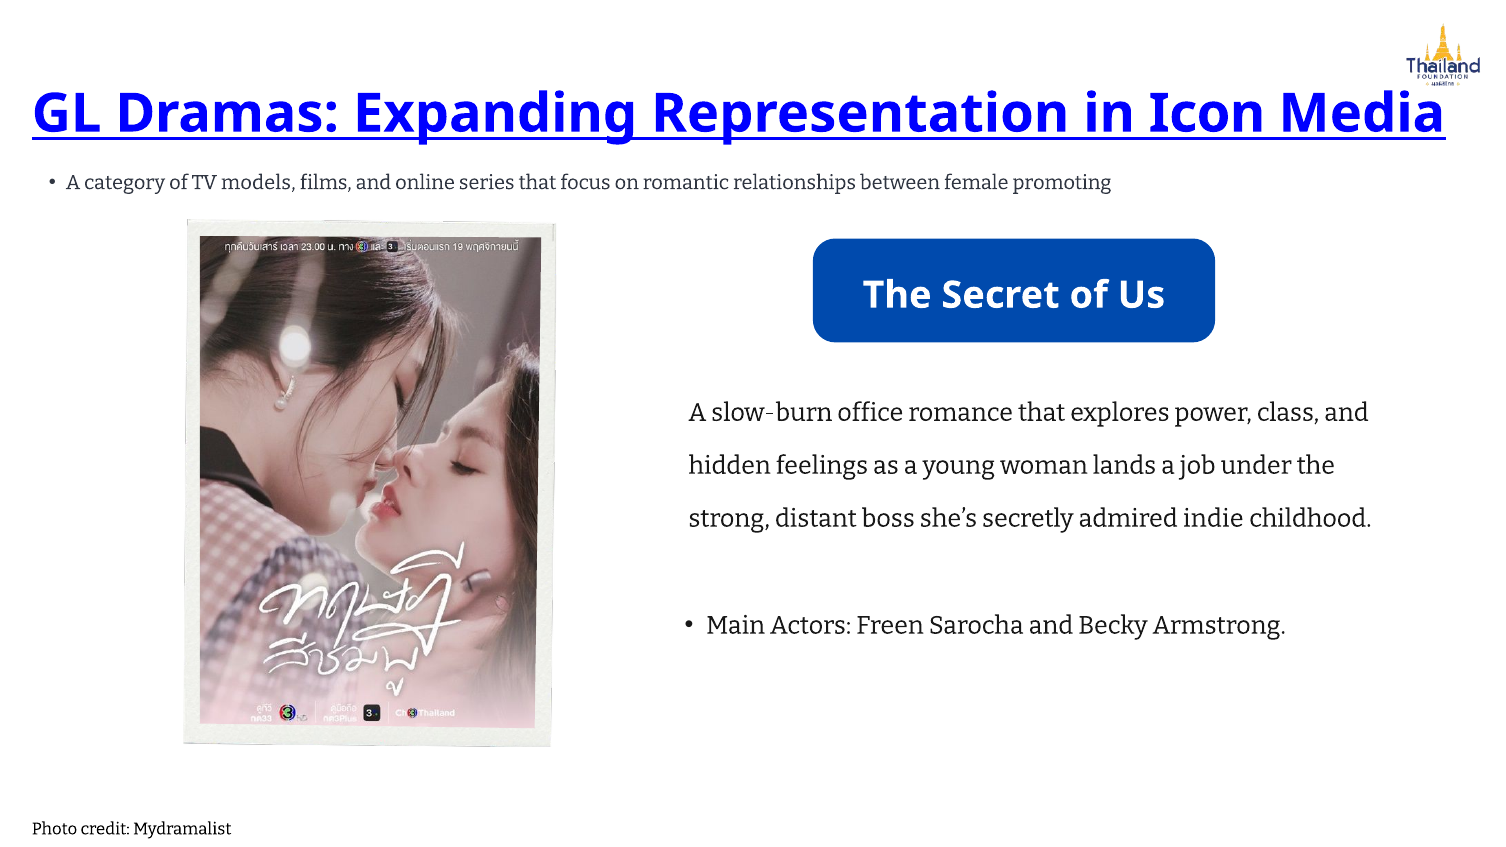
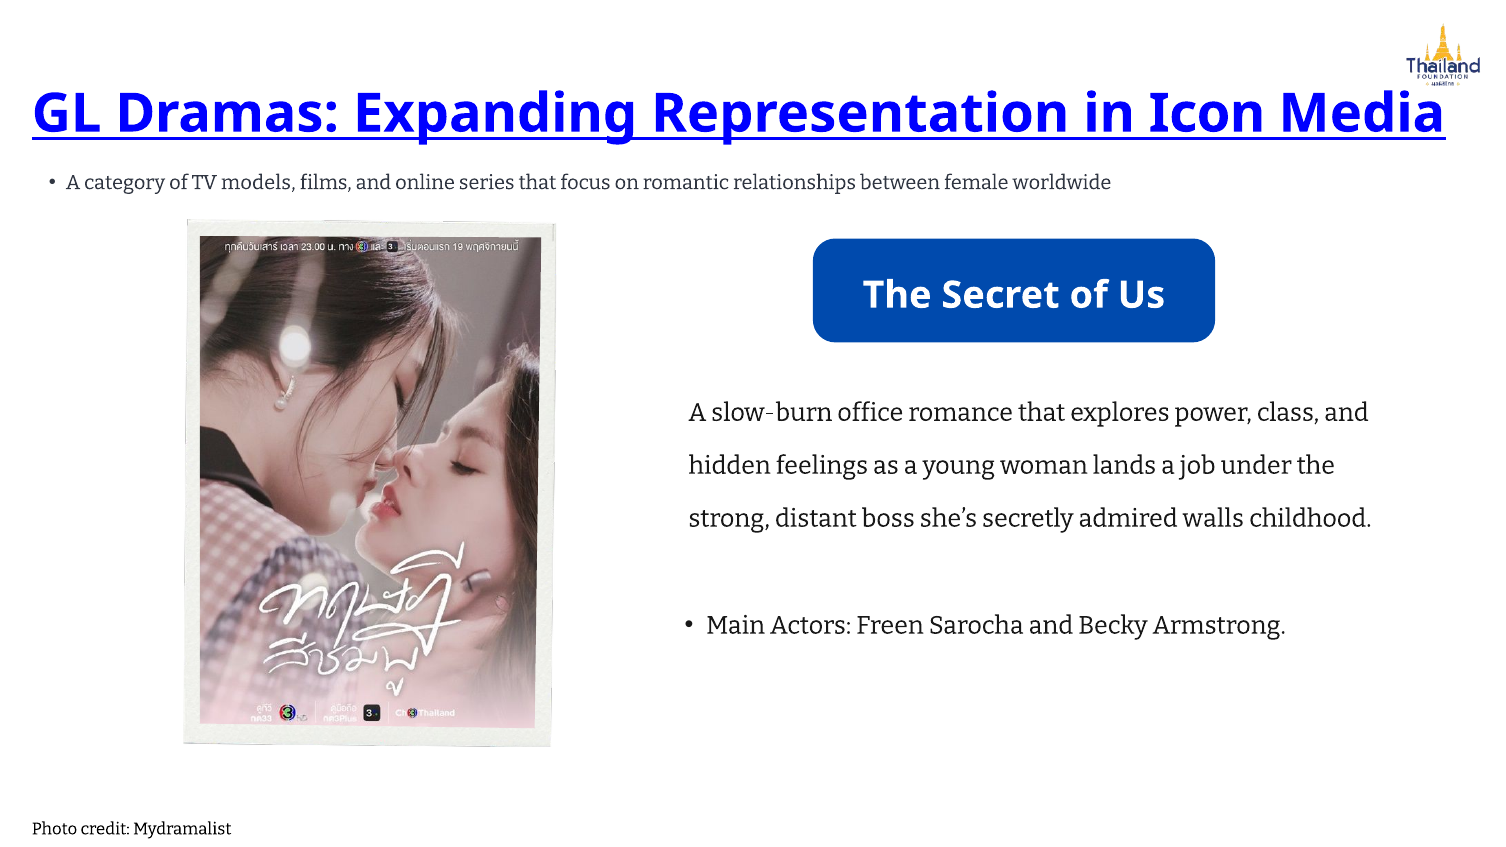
promoting: promoting -> worldwide
indie: indie -> walls
